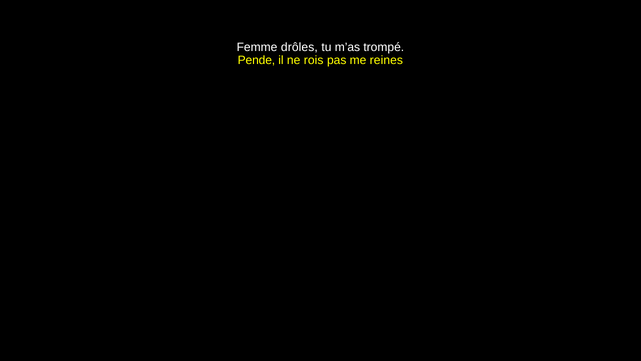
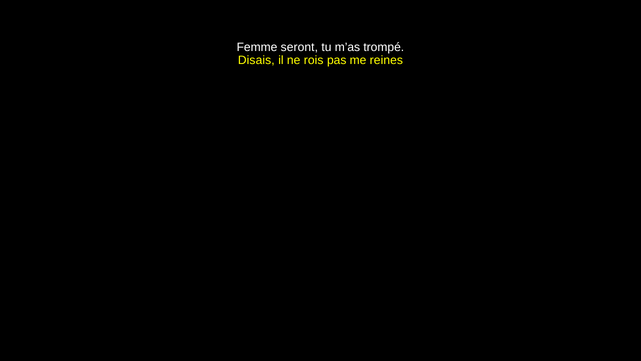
drôles: drôles -> seront
Pende: Pende -> Disais
